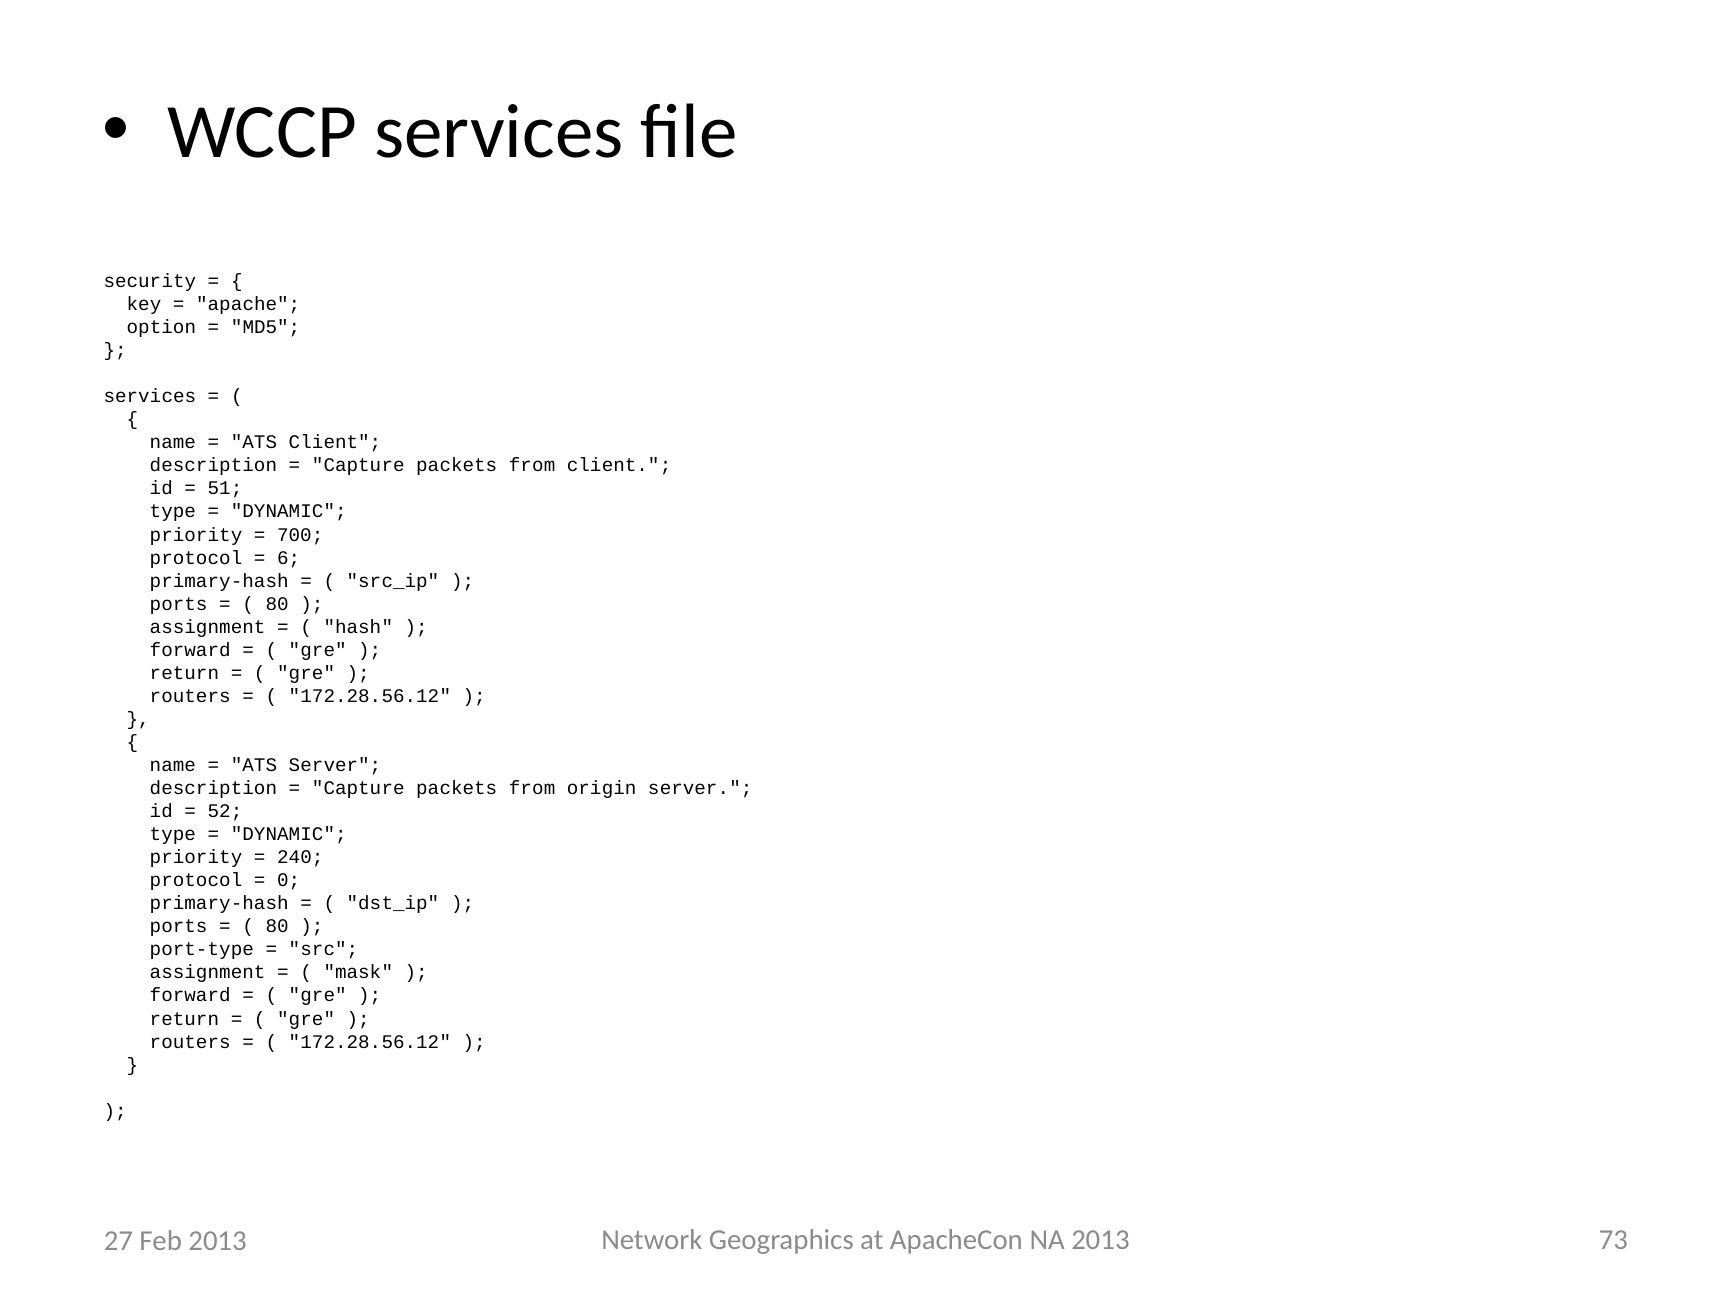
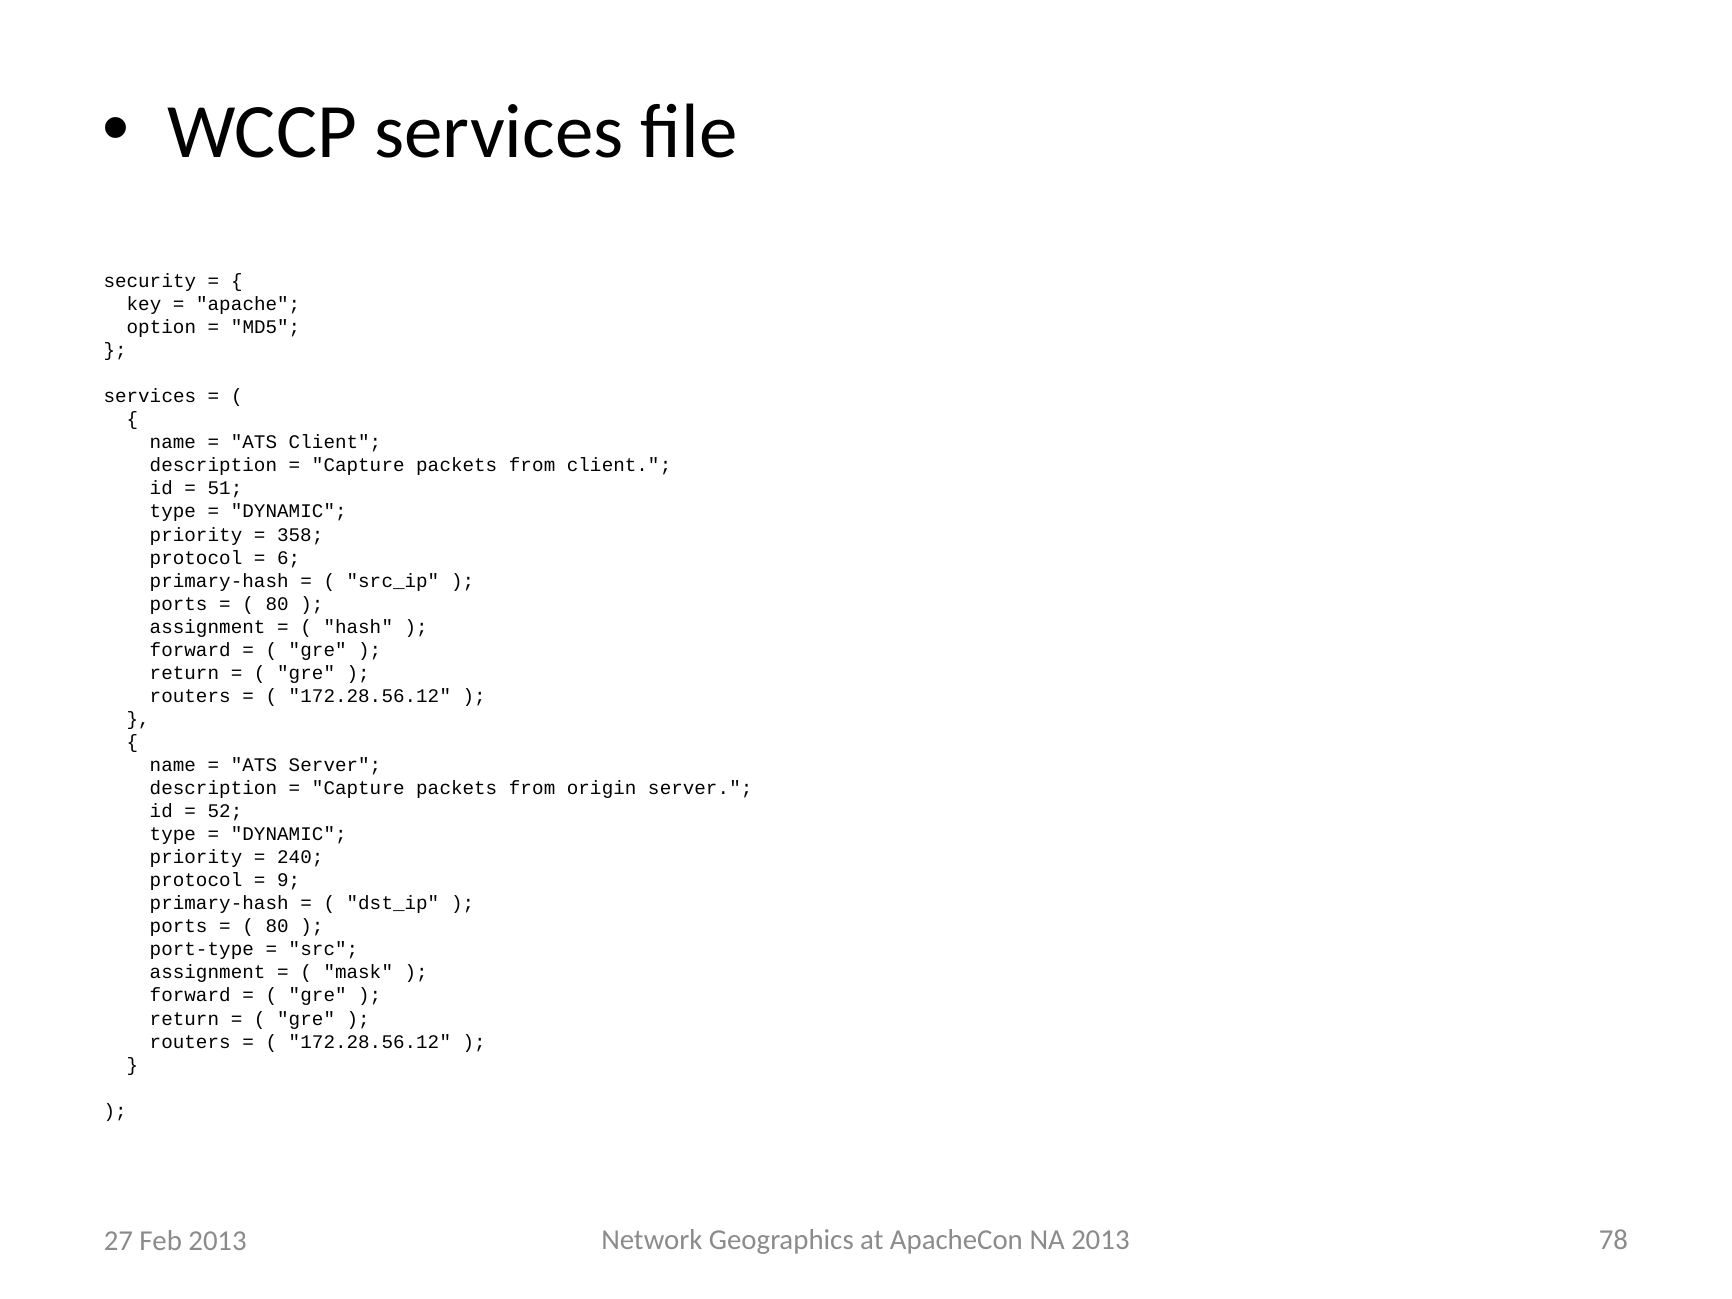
700: 700 -> 358
0: 0 -> 9
73: 73 -> 78
